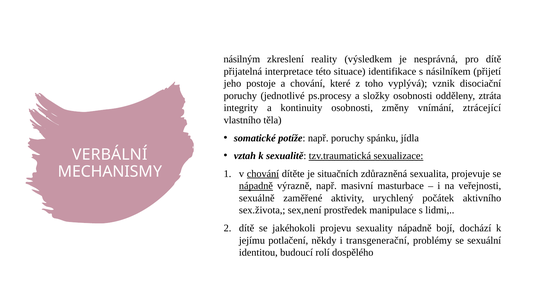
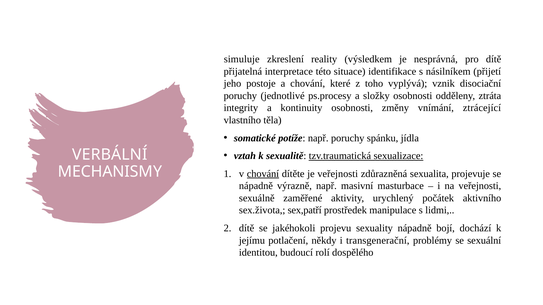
násilným: násilným -> simuluje
je situačních: situačních -> veřejnosti
nápadně at (256, 186) underline: present -> none
sex,není: sex,není -> sex,patří
